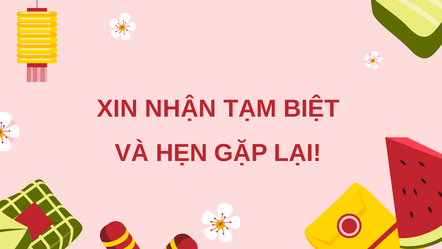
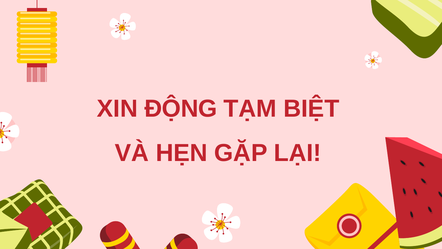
NHẬN: NHẬN -> ĐỘNG
